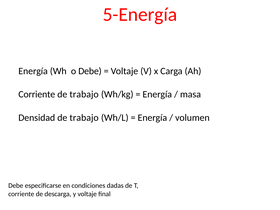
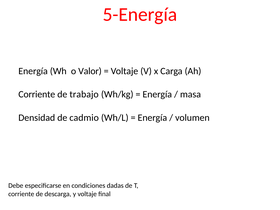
o Debe: Debe -> Valor
Densidad de trabajo: trabajo -> cadmio
